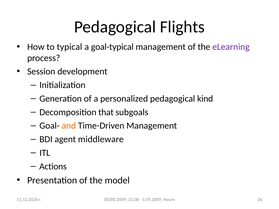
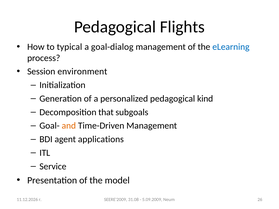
goal-typical: goal-typical -> goal-dialog
eLearning colour: purple -> blue
development: development -> environment
middleware: middleware -> applications
Actions: Actions -> Service
